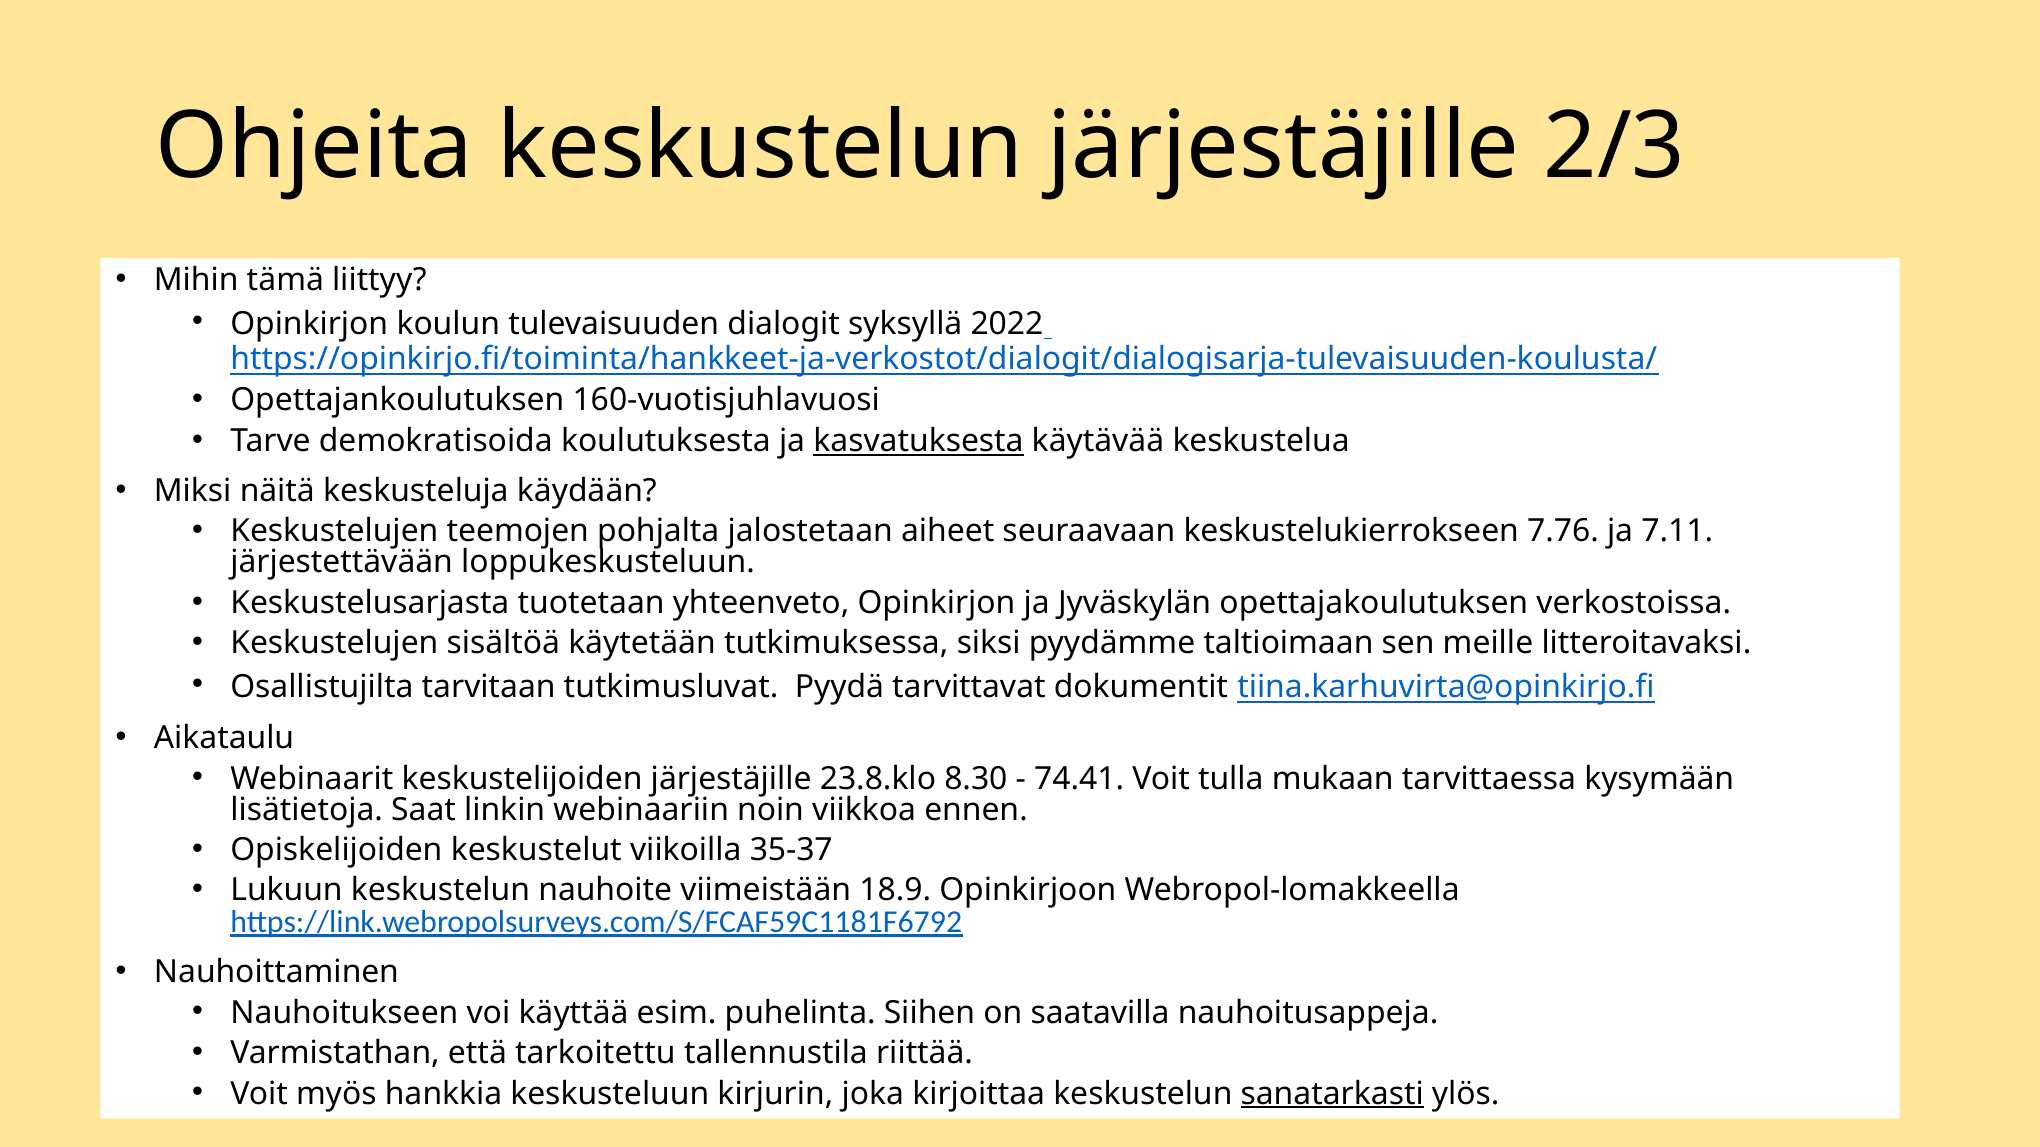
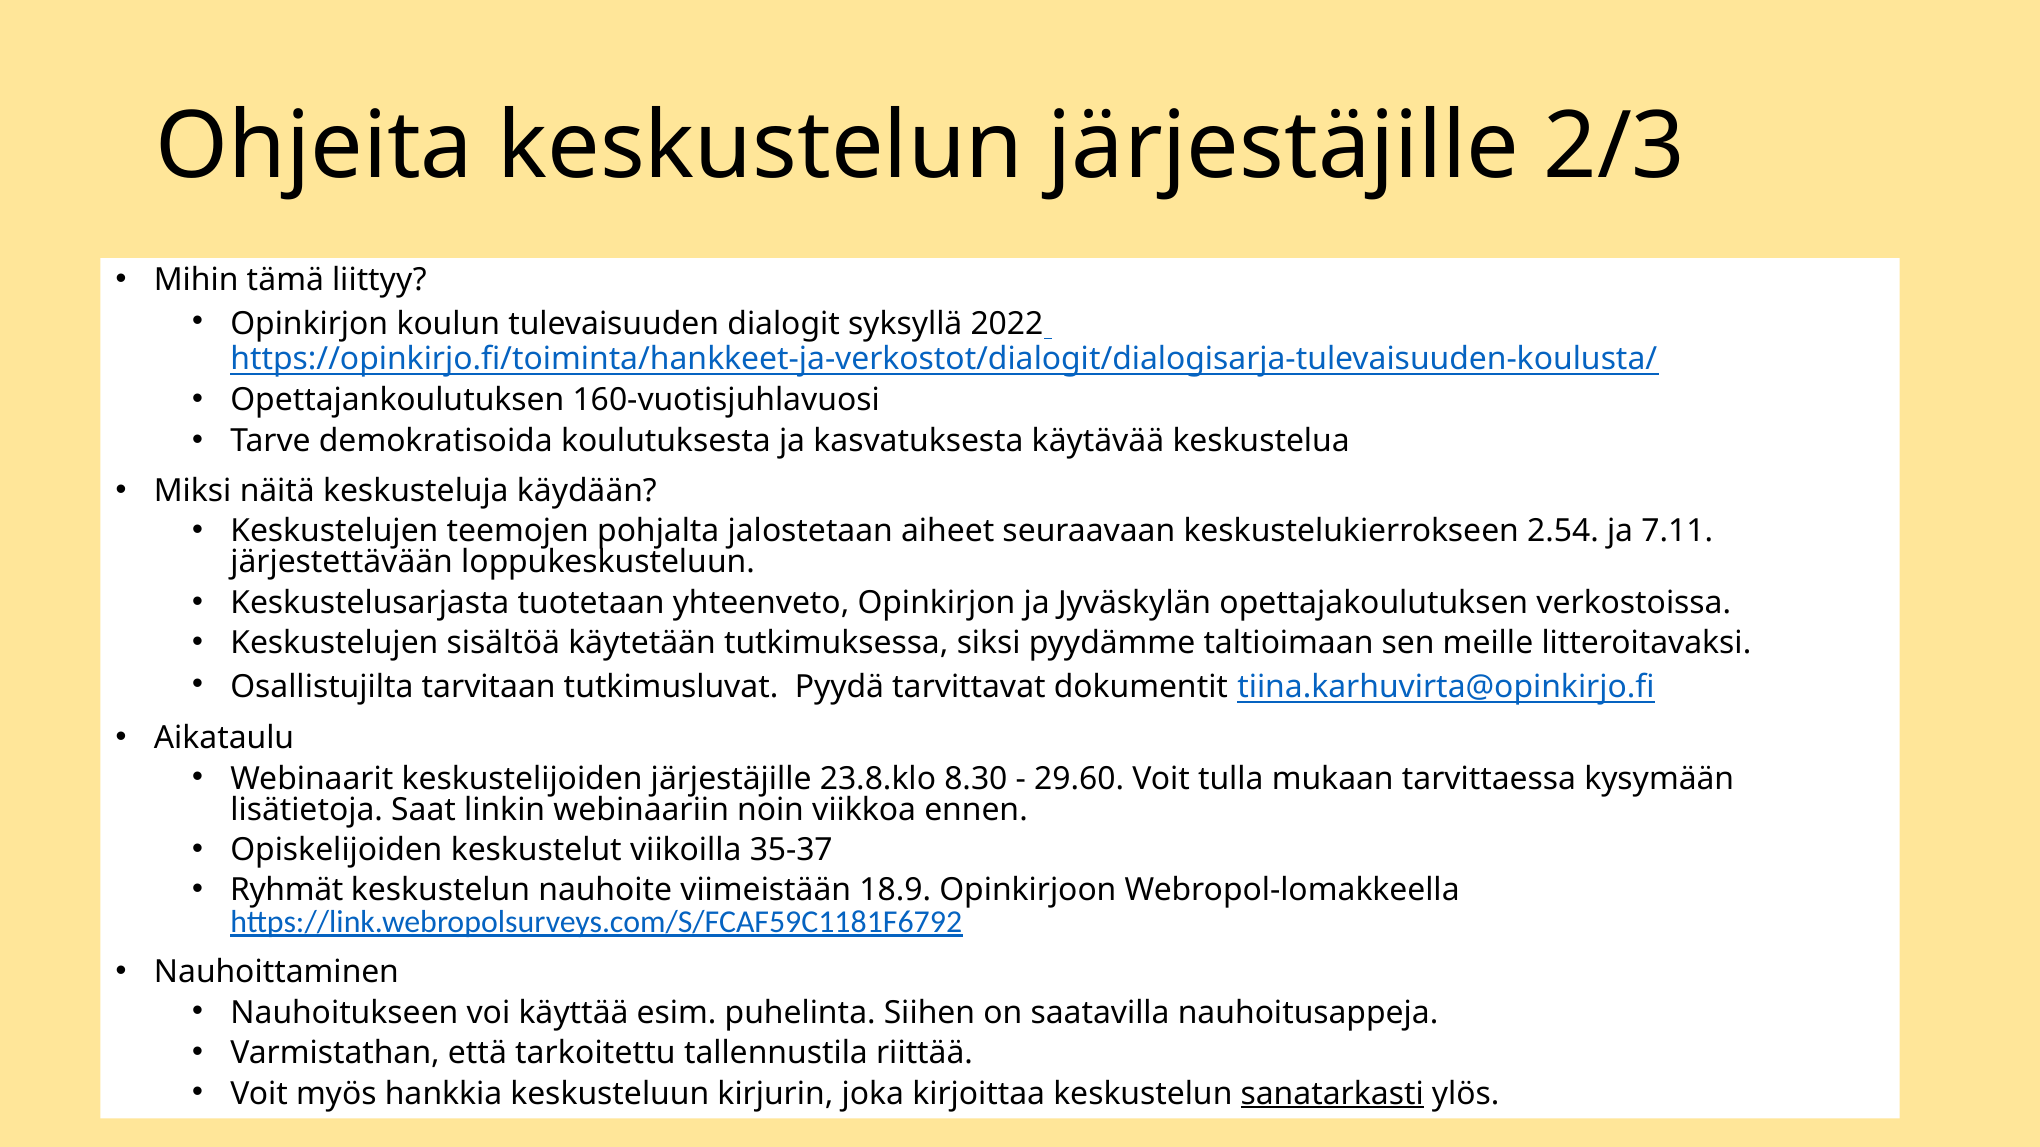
kasvatuksesta underline: present -> none
7.76: 7.76 -> 2.54
74.41: 74.41 -> 29.60
Lukuun: Lukuun -> Ryhmät
